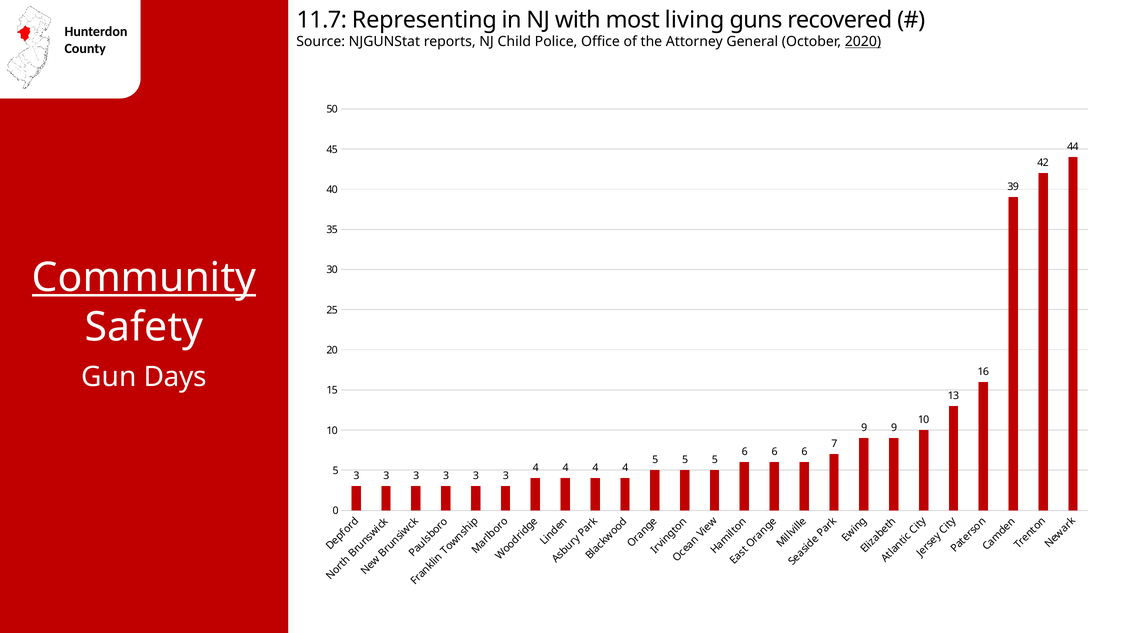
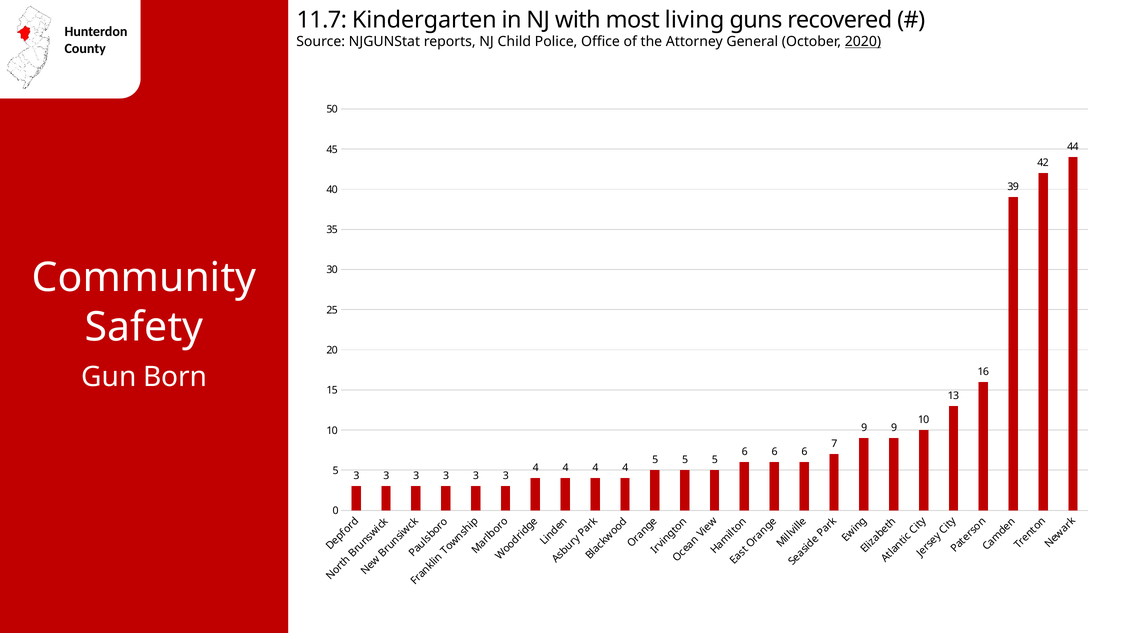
Representing: Representing -> Kindergarten
Community underline: present -> none
Days: Days -> Born
